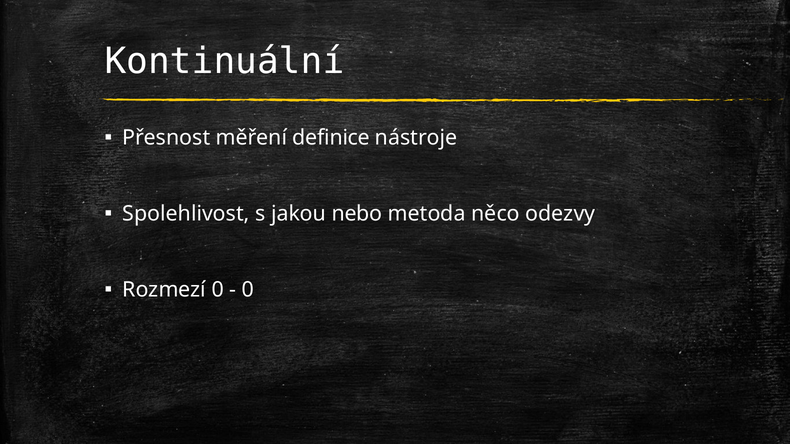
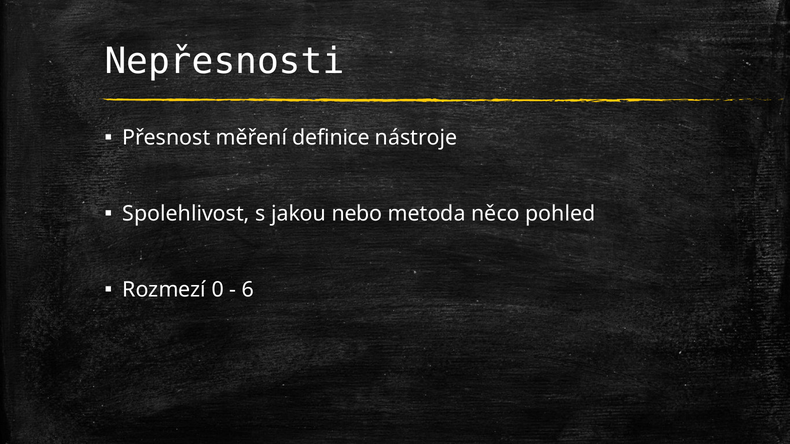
Kontinuální: Kontinuální -> Nepřesnosti
odezvy: odezvy -> pohled
0 at (248, 290): 0 -> 6
